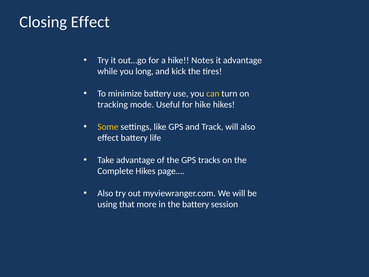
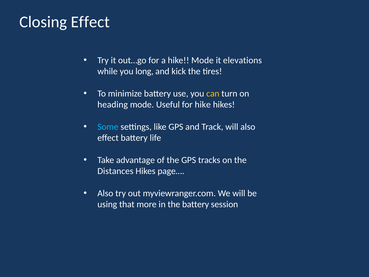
hike Notes: Notes -> Mode
it advantage: advantage -> elevations
tracking: tracking -> heading
Some colour: yellow -> light blue
Complete: Complete -> Distances
